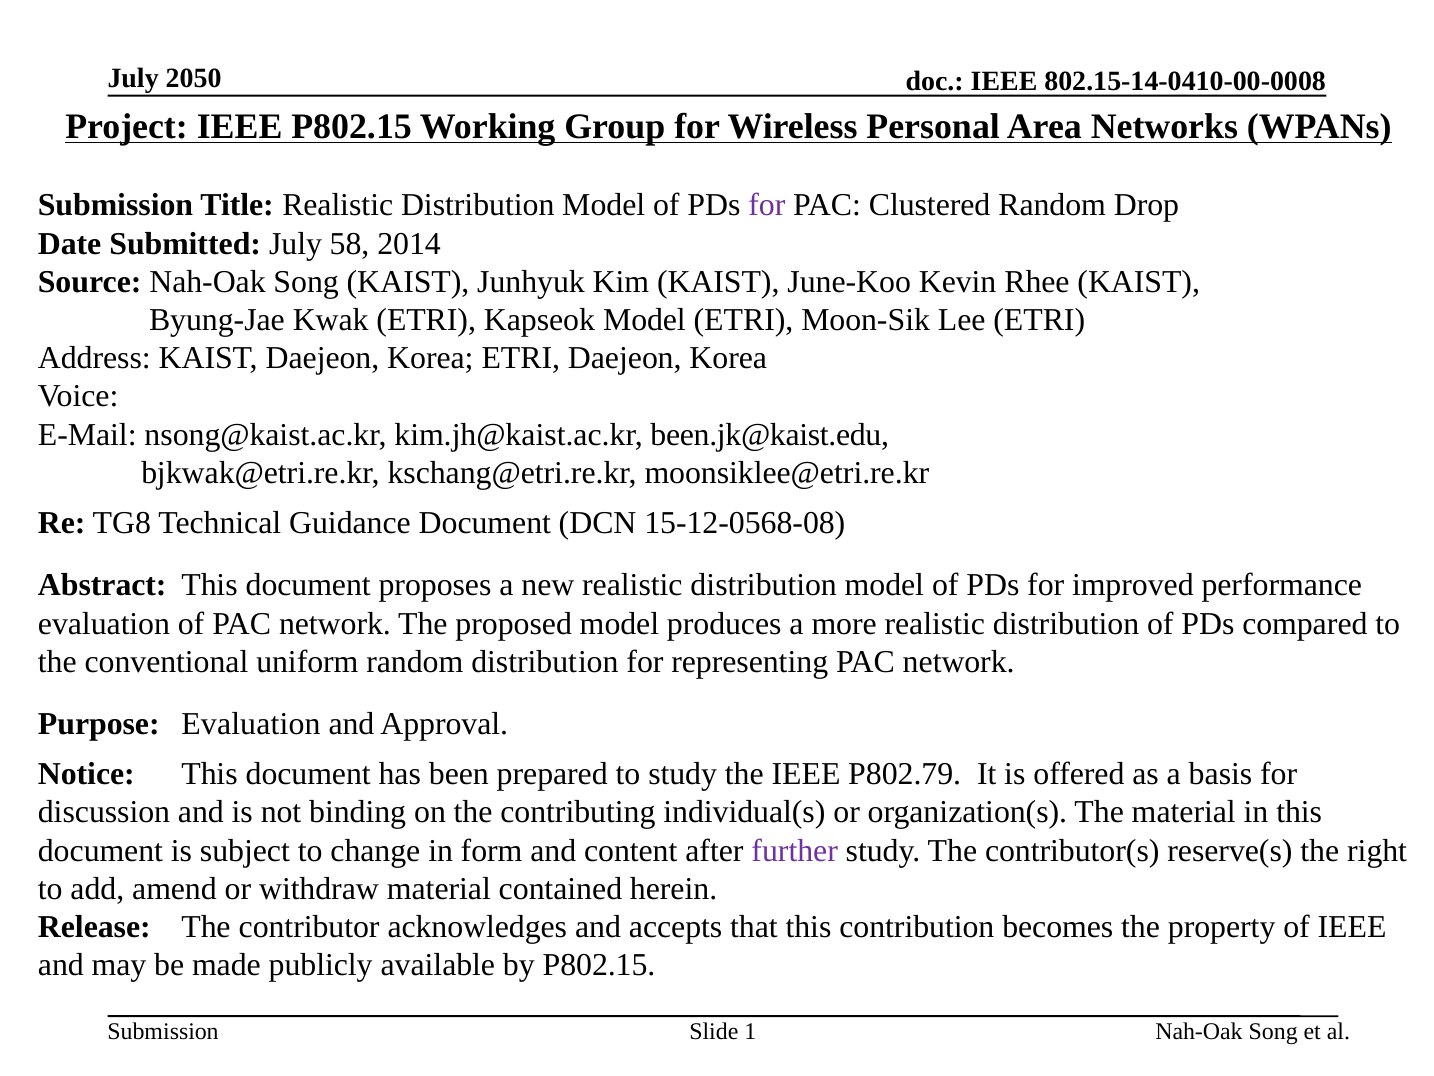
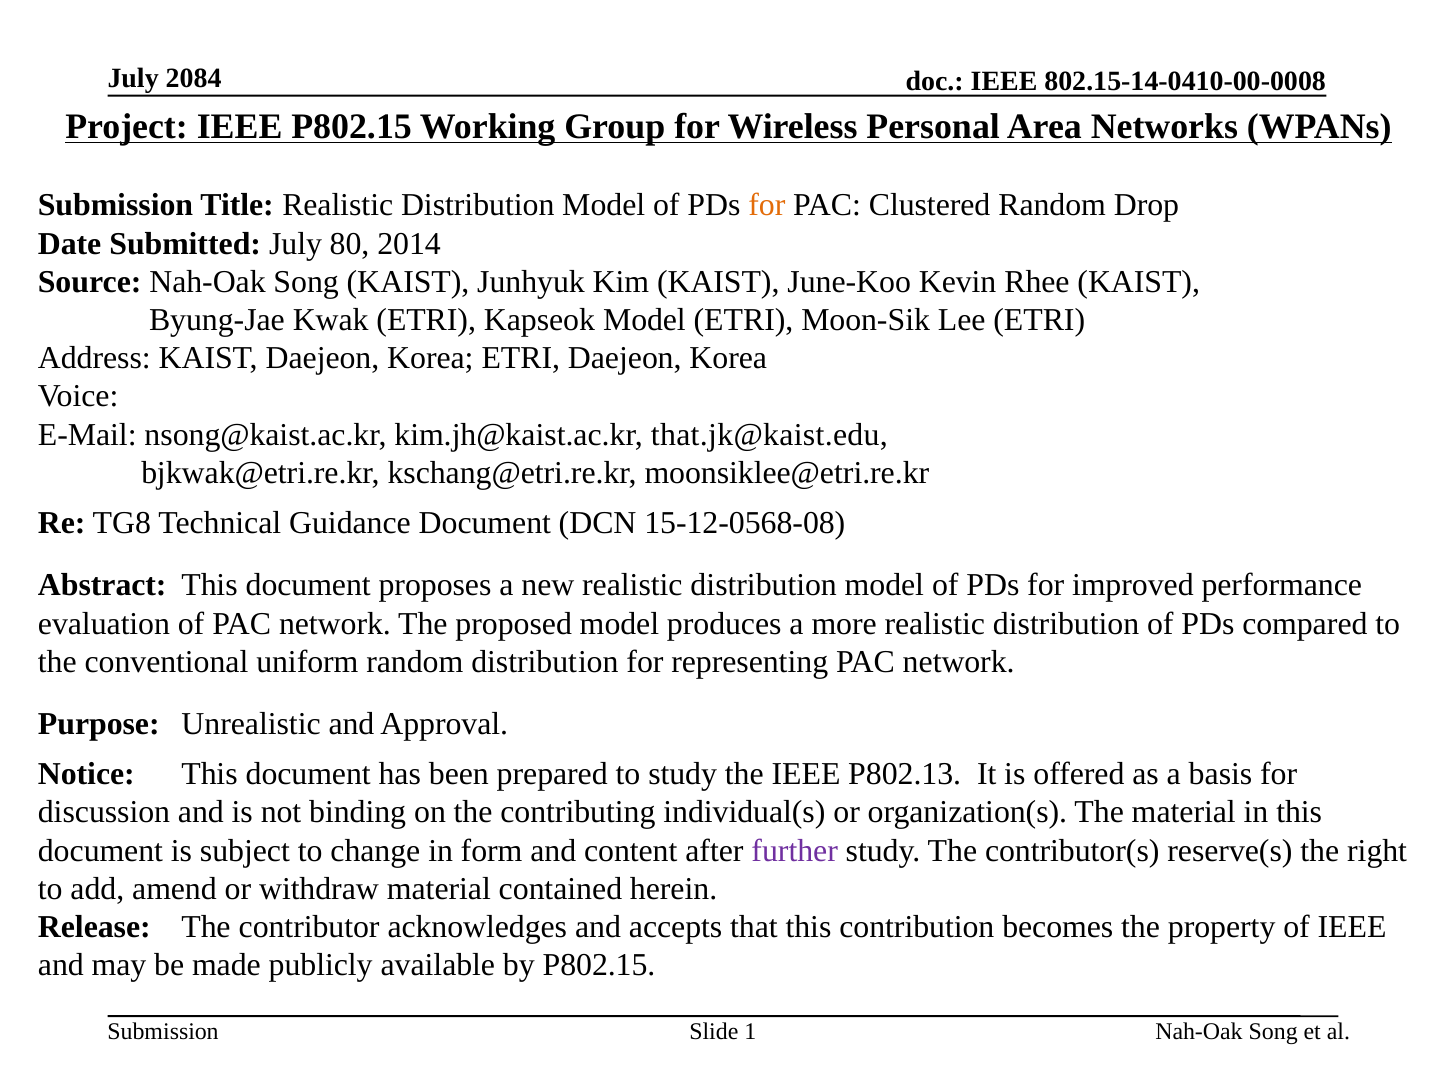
2050: 2050 -> 2084
for at (767, 205) colour: purple -> orange
58: 58 -> 80
been.jk@kaist.edu: been.jk@kaist.edu -> that.jk@kaist.edu
Purpose Evaluation: Evaluation -> Unrealistic
P802.79: P802.79 -> P802.13
